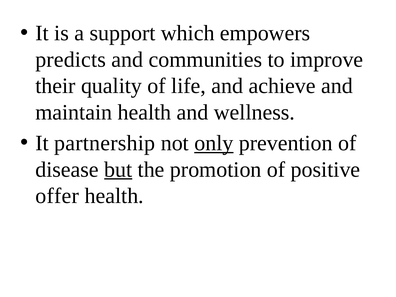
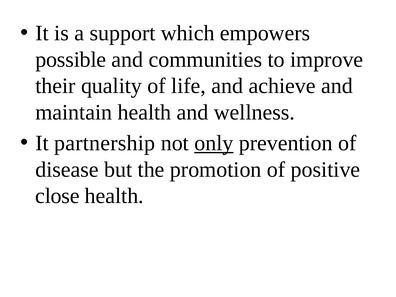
predicts: predicts -> possible
but underline: present -> none
offer: offer -> close
